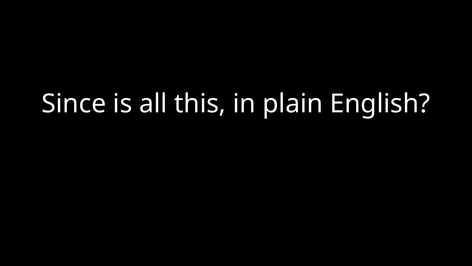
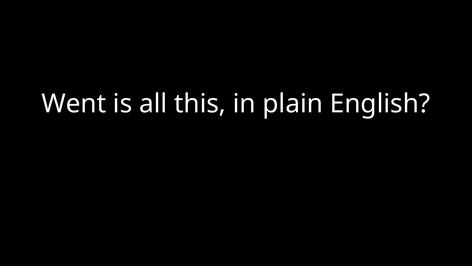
Since: Since -> Went
